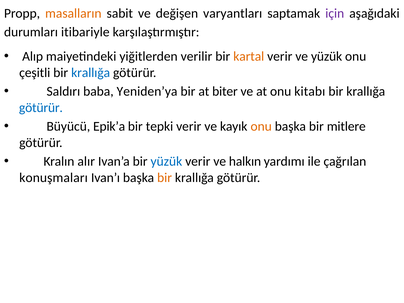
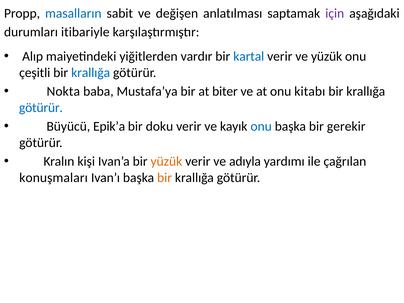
masalların colour: orange -> blue
varyantları: varyantları -> anlatılması
verilir: verilir -> vardır
kartal colour: orange -> blue
Saldırı: Saldırı -> Nokta
Yeniden’ya: Yeniden’ya -> Mustafa’ya
tepki: tepki -> doku
onu at (261, 127) colour: orange -> blue
mitlere: mitlere -> gerekir
alır: alır -> kişi
yüzük at (166, 162) colour: blue -> orange
halkın: halkın -> adıyla
